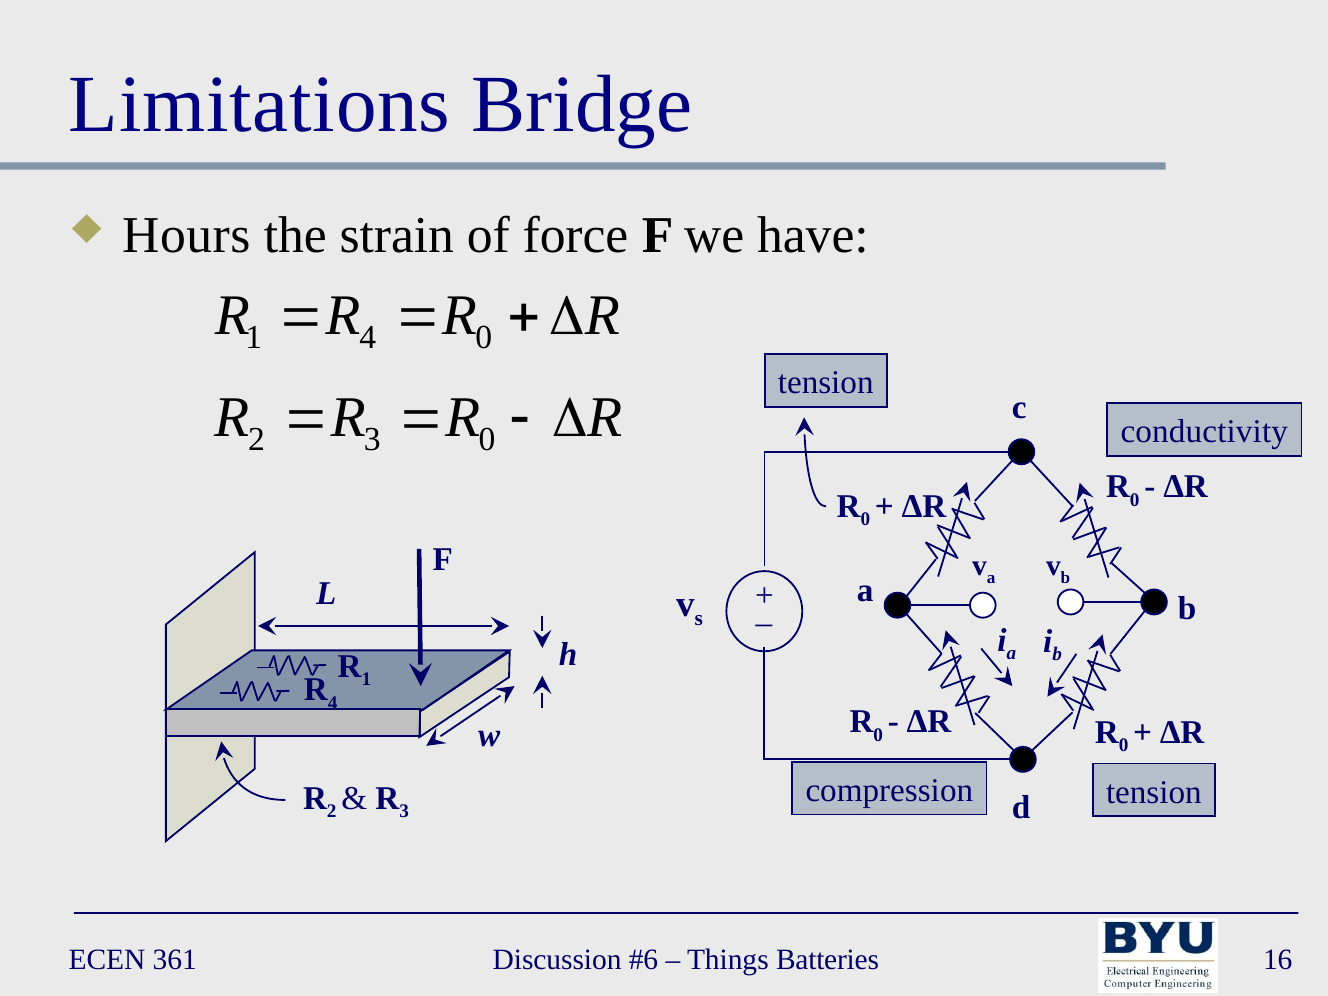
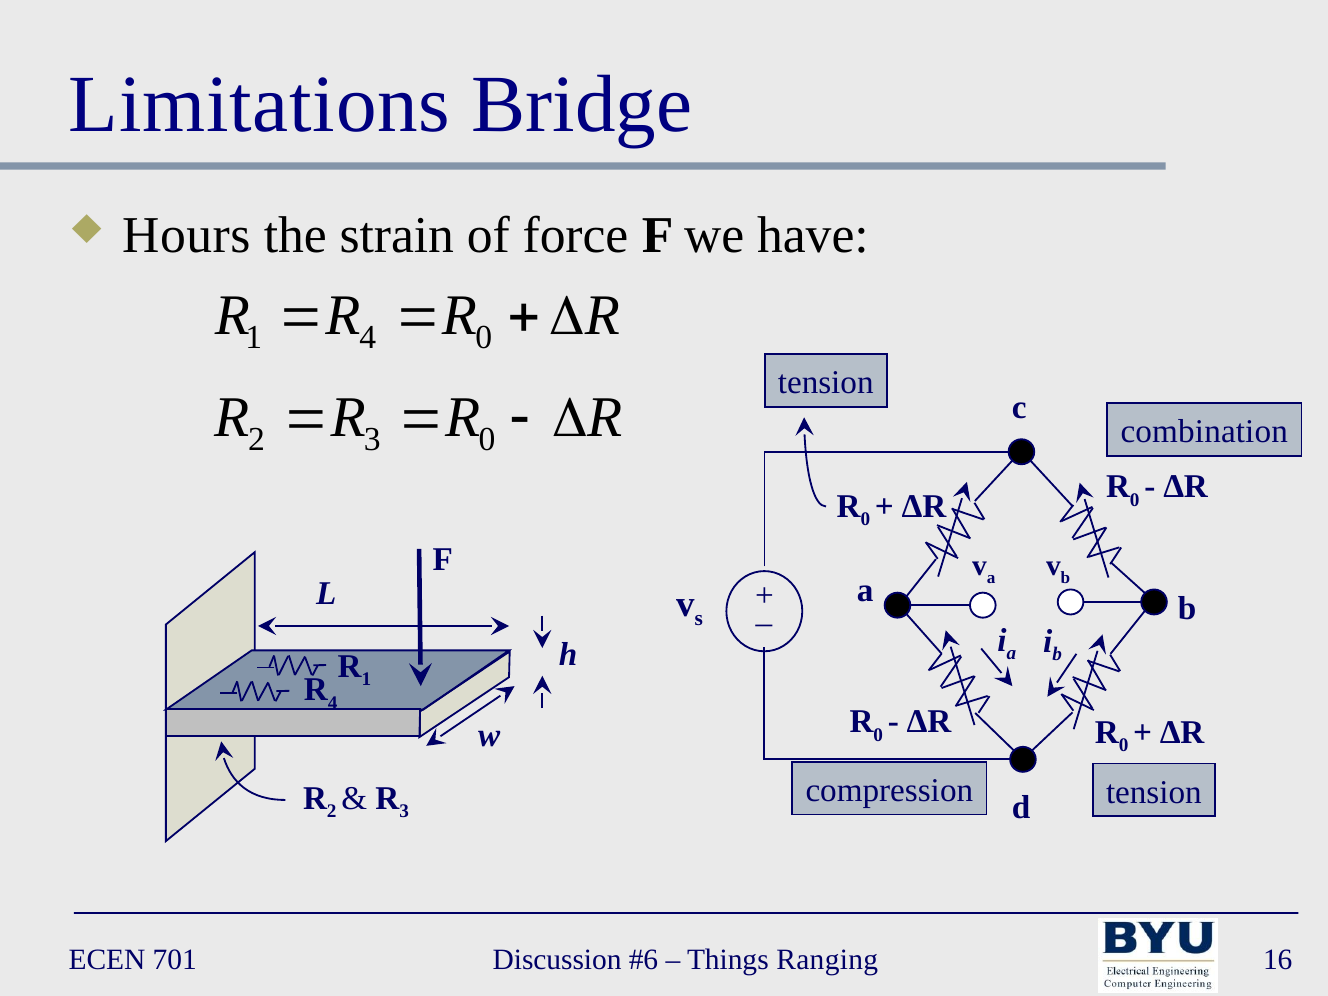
conductivity: conductivity -> combination
361: 361 -> 701
Batteries: Batteries -> Ranging
